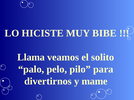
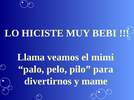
BIBE: BIBE -> BEBI
solito: solito -> mimi
